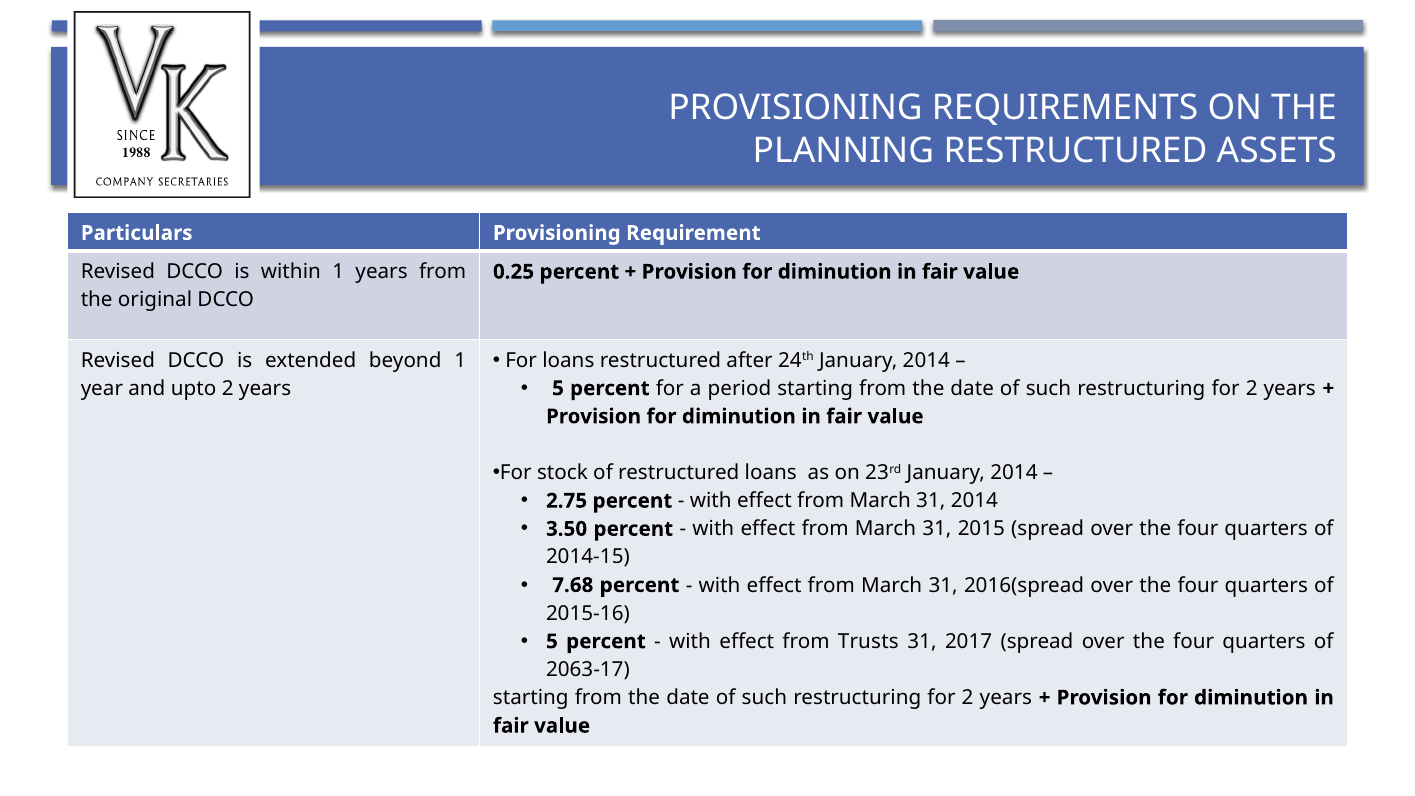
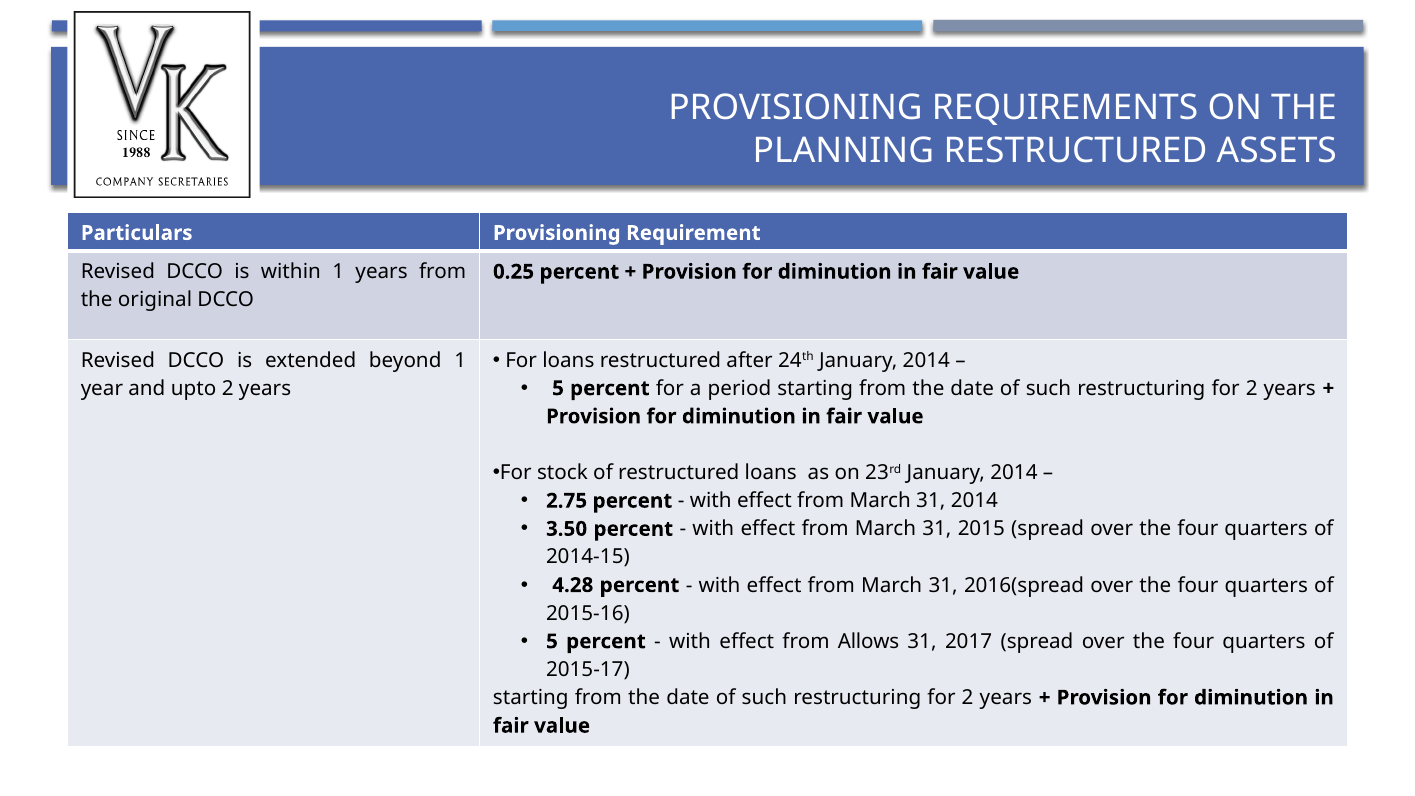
7.68: 7.68 -> 4.28
Trusts: Trusts -> Allows
2063-17: 2063-17 -> 2015-17
